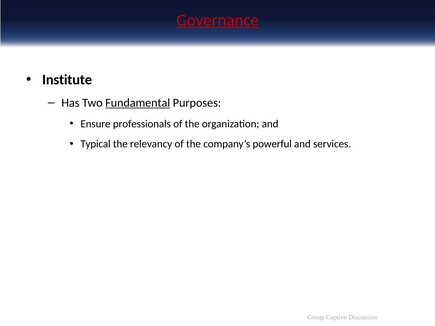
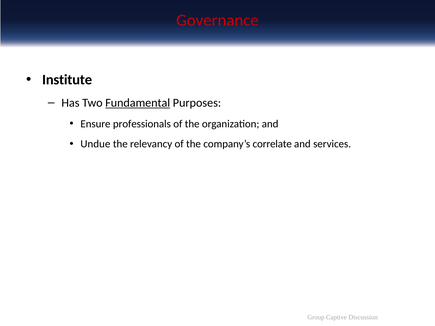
Governance underline: present -> none
Typical: Typical -> Undue
powerful: powerful -> correlate
